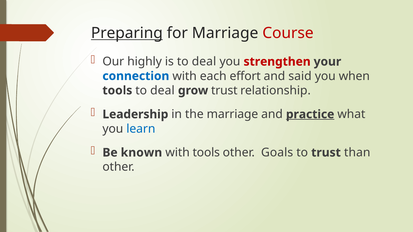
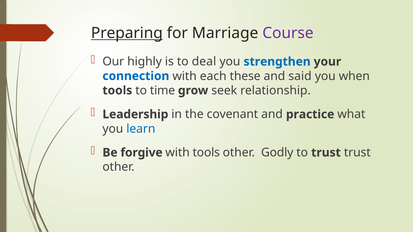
Course colour: red -> purple
strengthen colour: red -> blue
effort: effort -> these
tools to deal: deal -> time
grow trust: trust -> seek
the marriage: marriage -> covenant
practice underline: present -> none
known: known -> forgive
Goals: Goals -> Godly
trust than: than -> trust
